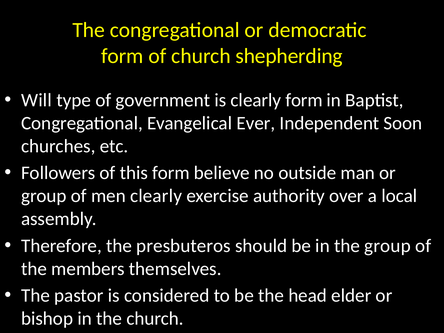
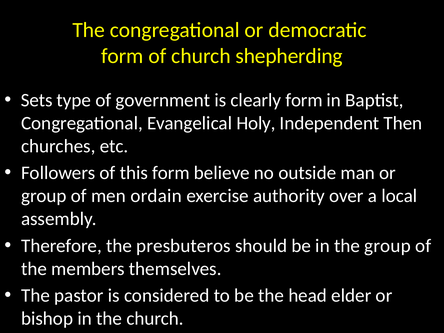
Will: Will -> Sets
Ever: Ever -> Holy
Soon: Soon -> Then
men clearly: clearly -> ordain
